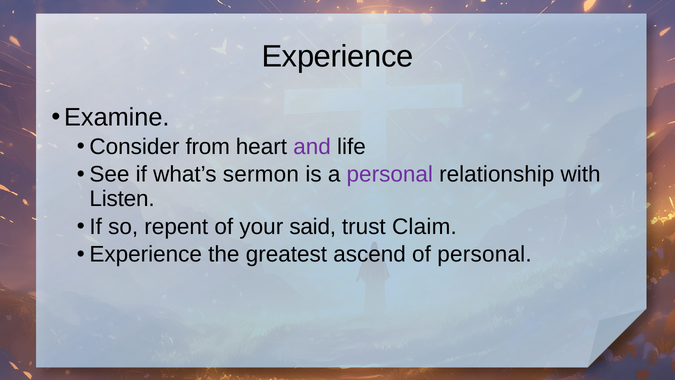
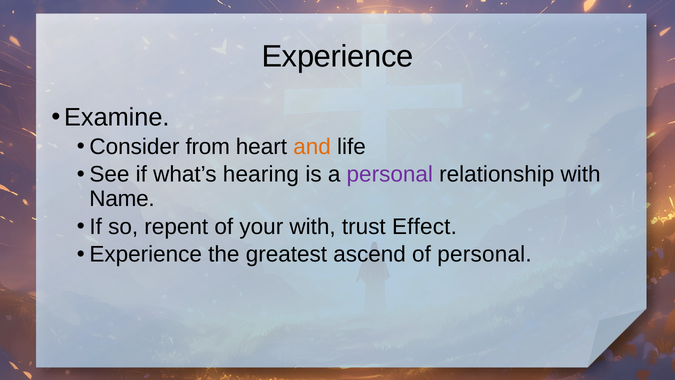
and colour: purple -> orange
sermon: sermon -> hearing
Listen: Listen -> Name
your said: said -> with
Claim: Claim -> Effect
